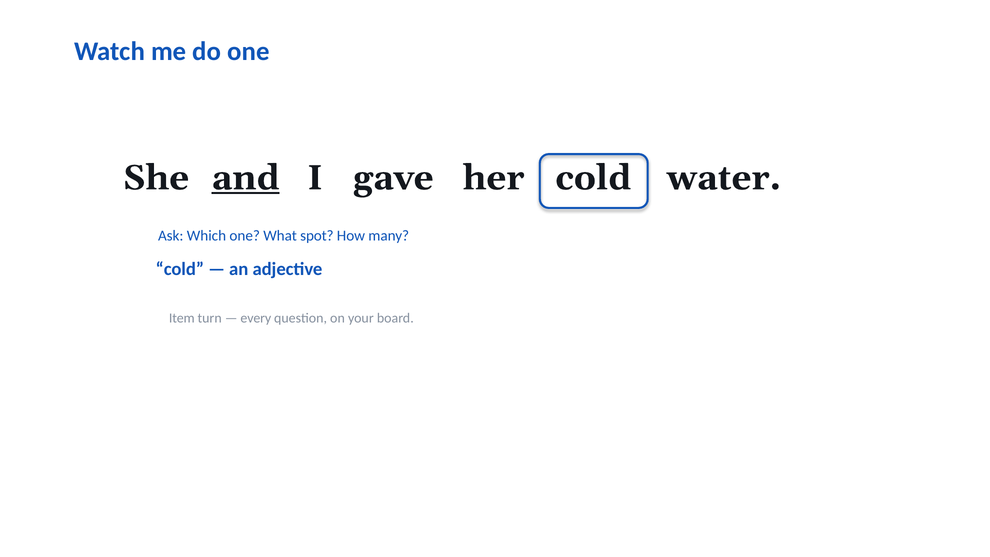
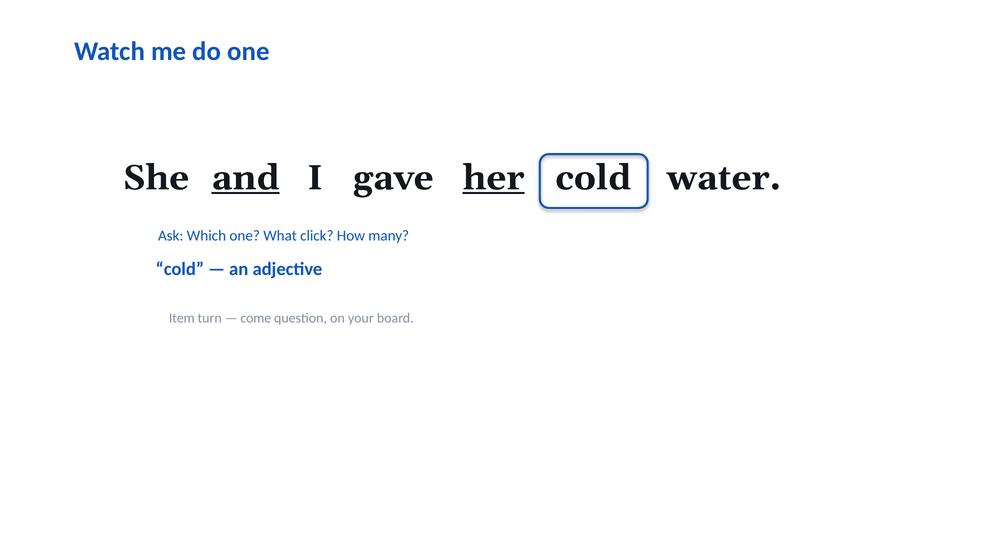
her underline: none -> present
spot: spot -> click
every: every -> come
